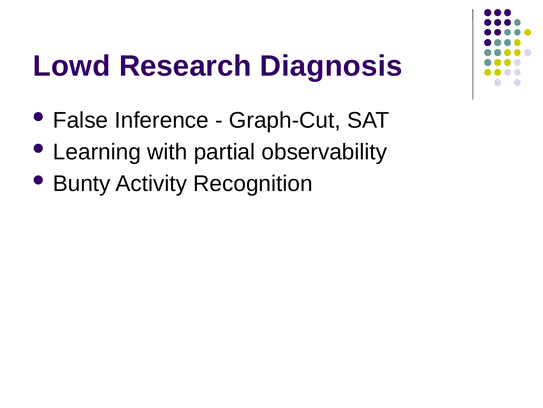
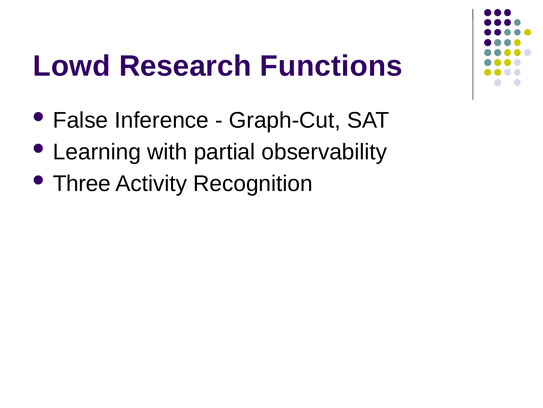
Diagnosis: Diagnosis -> Functions
Bunty: Bunty -> Three
